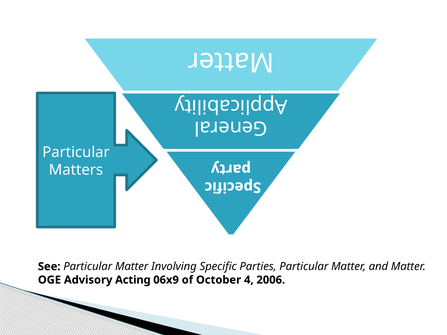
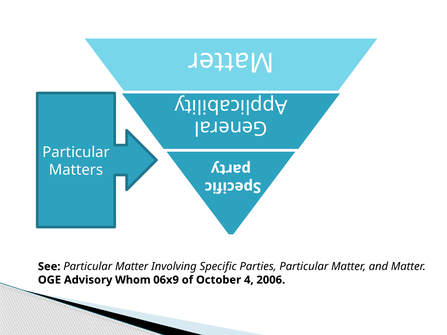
Acting: Acting -> Whom
